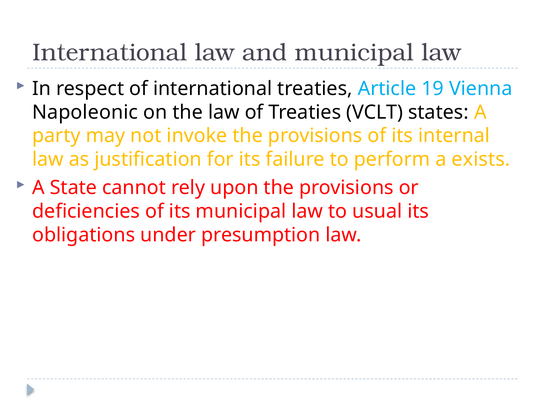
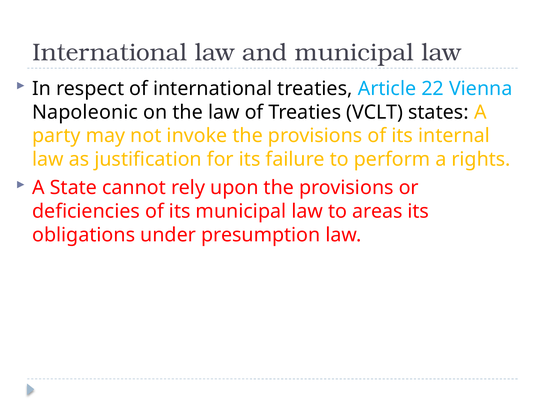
19: 19 -> 22
exists: exists -> rights
usual: usual -> areas
